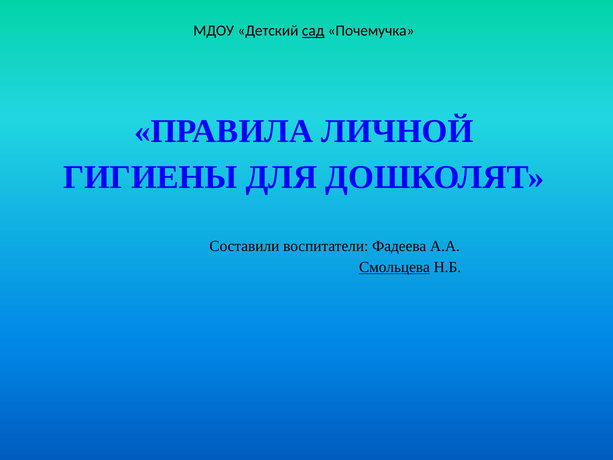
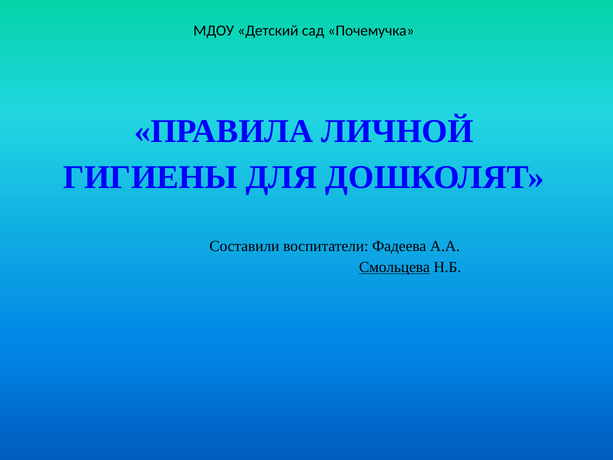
сад underline: present -> none
